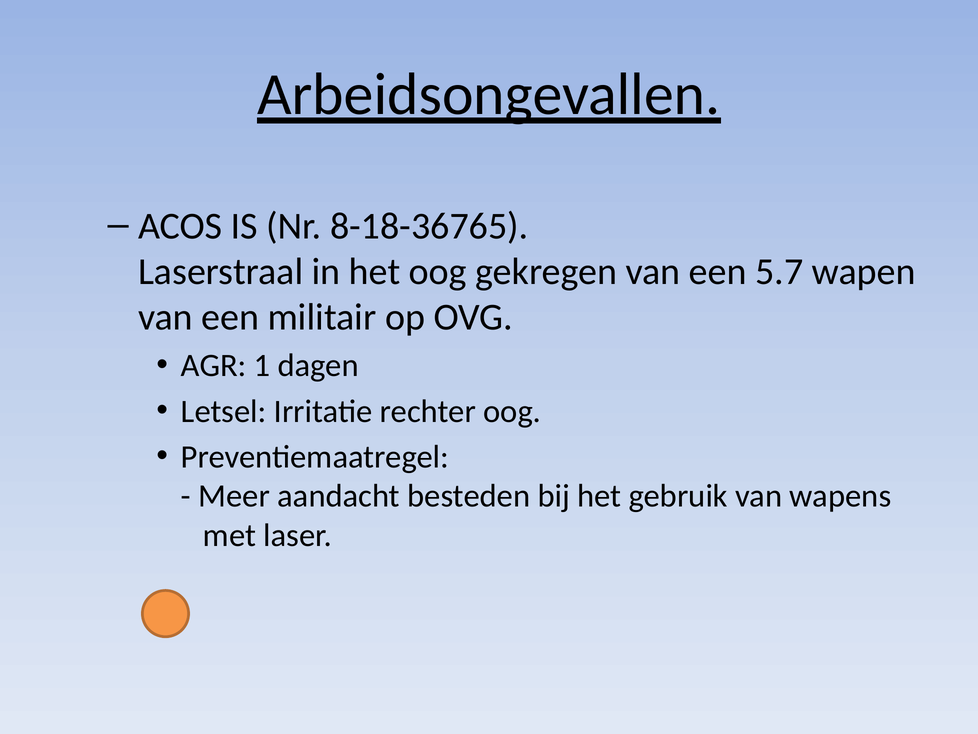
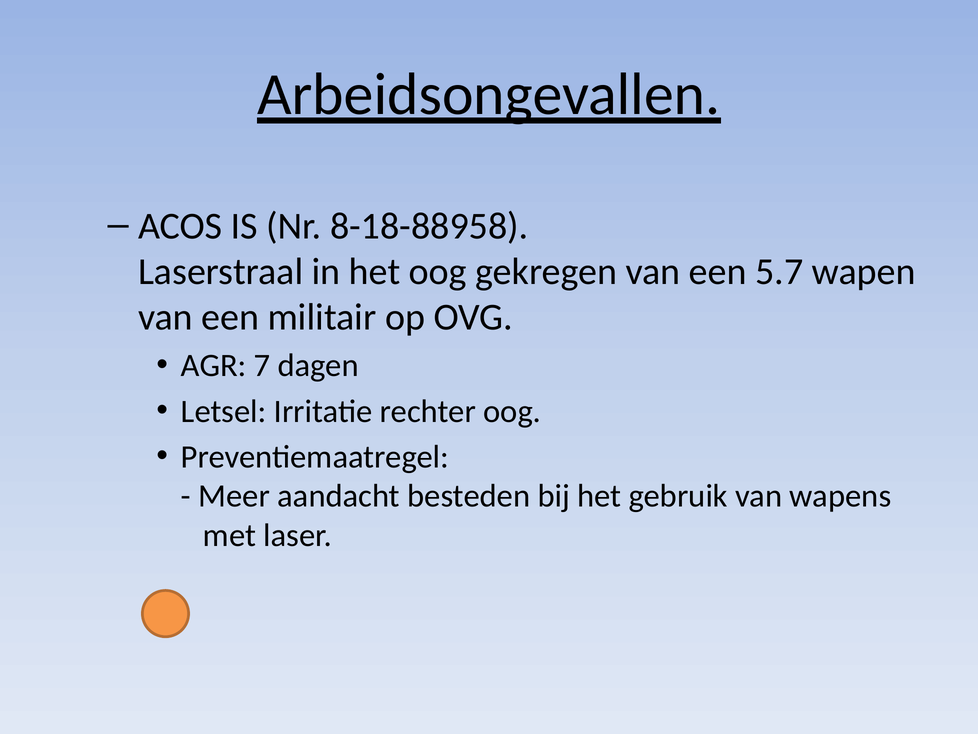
8-18-36765: 8-18-36765 -> 8-18-88958
1: 1 -> 7
